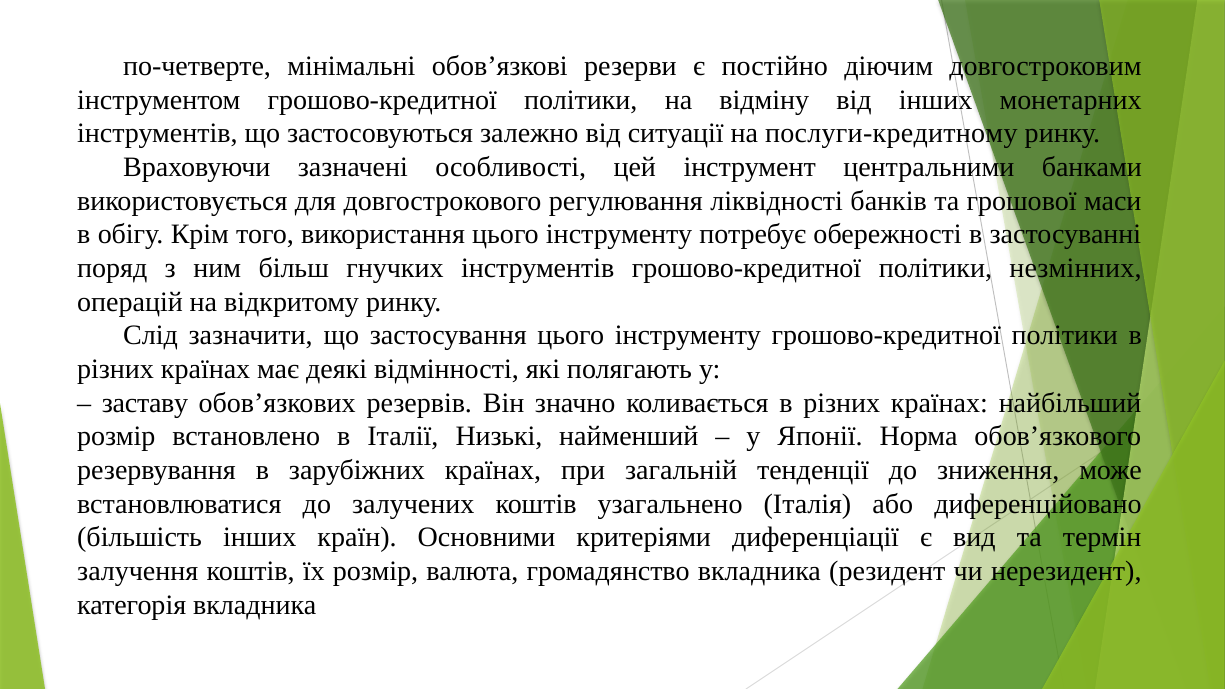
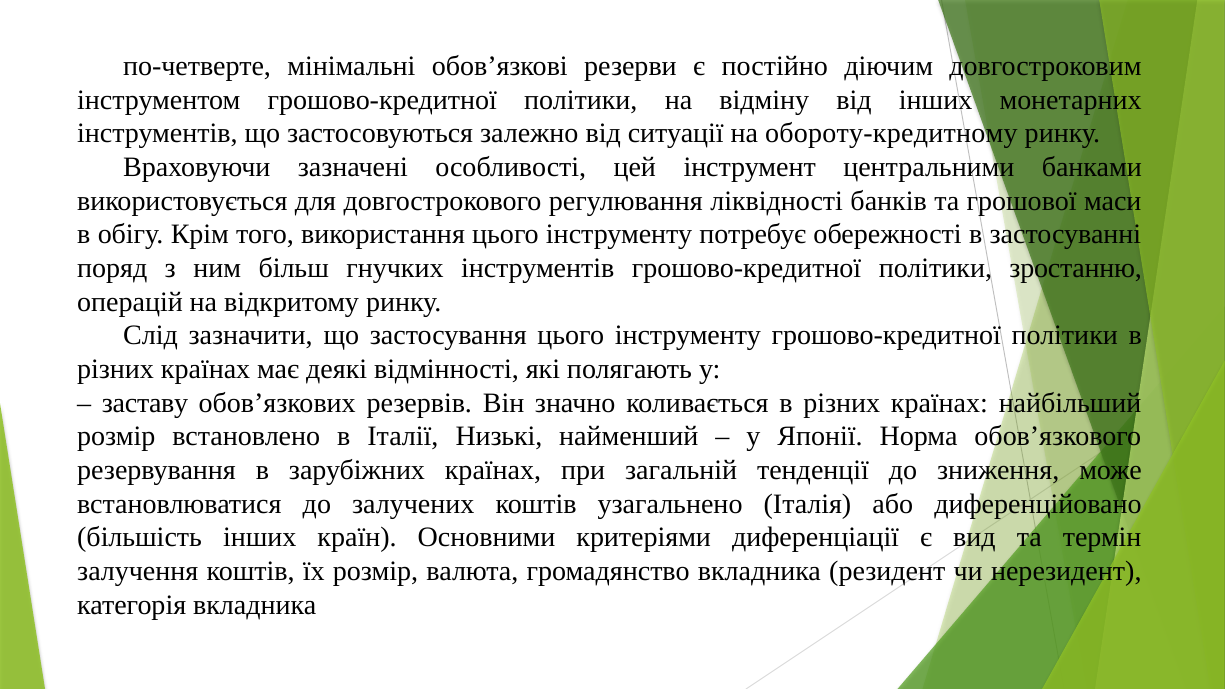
послуги-кредитному: послуги-кредитному -> обороту-кредитному
незмінних: незмінних -> зростанню
